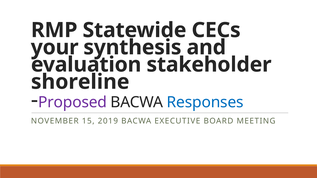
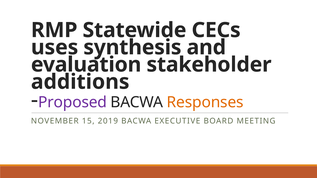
your: your -> uses
shoreline: shoreline -> additions
Responses colour: blue -> orange
